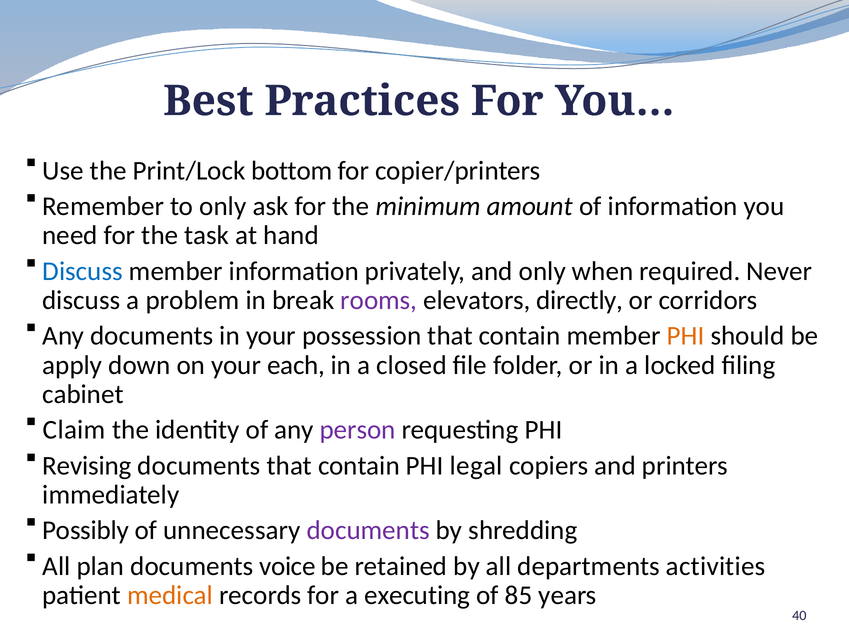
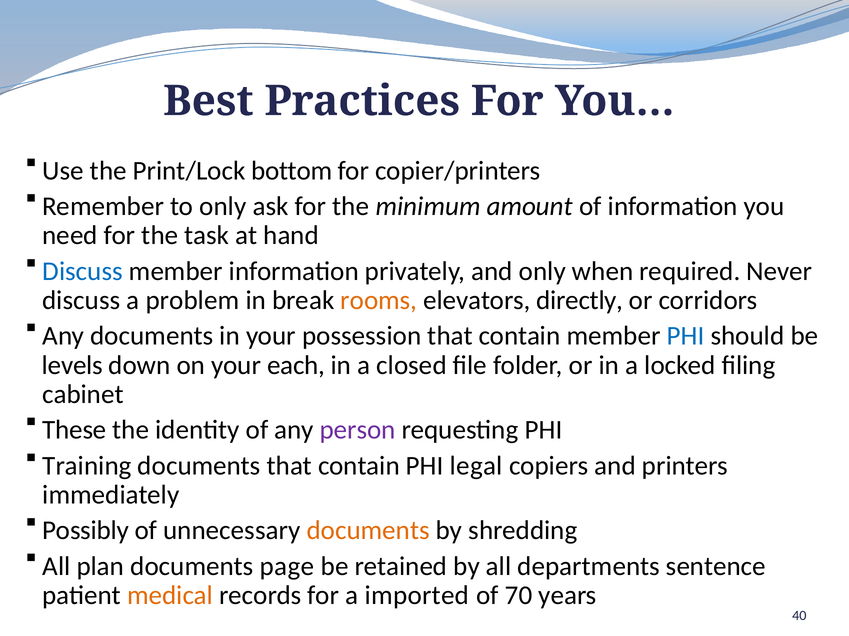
rooms colour: purple -> orange
PHI at (686, 336) colour: orange -> blue
apply: apply -> levels
Claim: Claim -> These
Revising: Revising -> Training
documents at (368, 531) colour: purple -> orange
voice: voice -> page
activities: activities -> sentence
executing: executing -> imported
85: 85 -> 70
